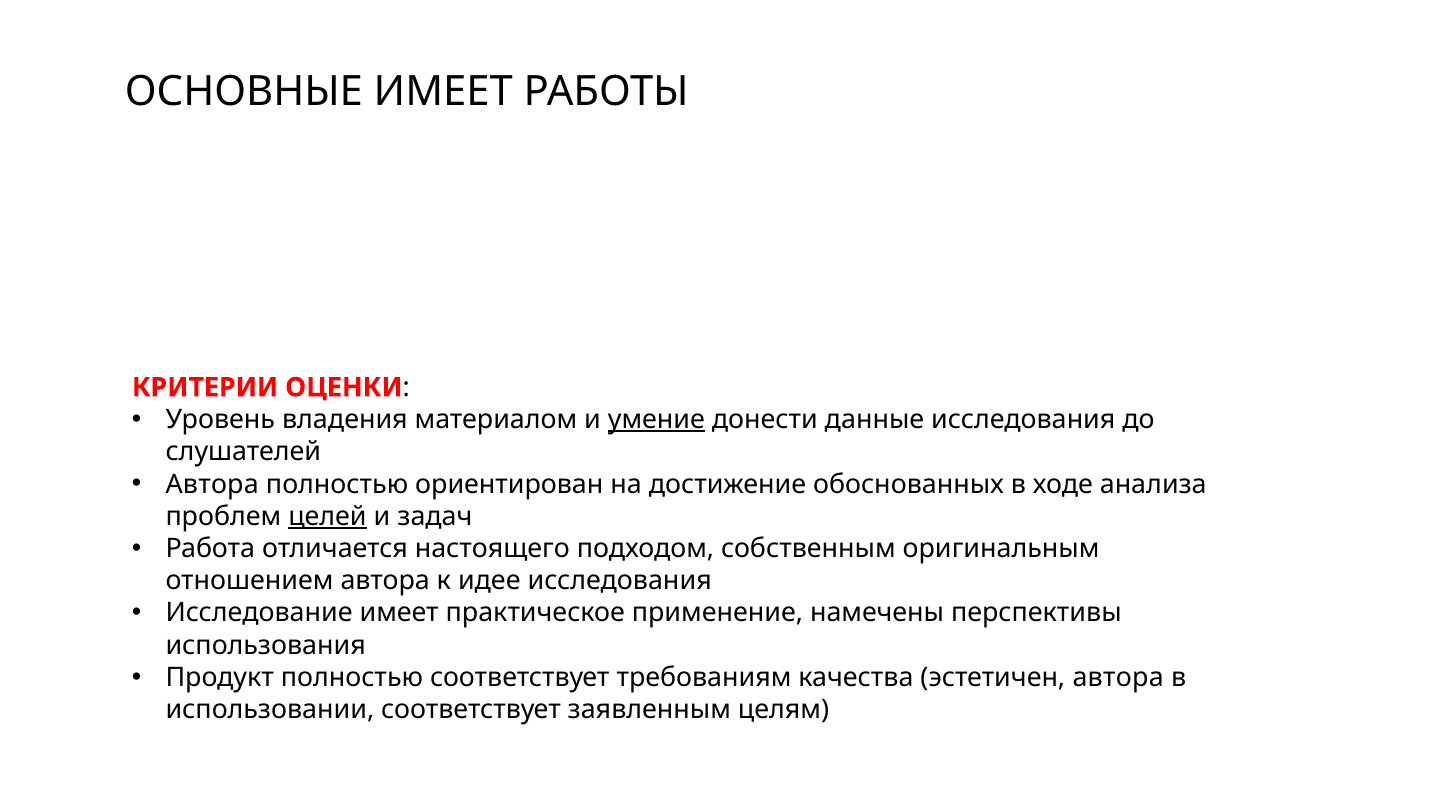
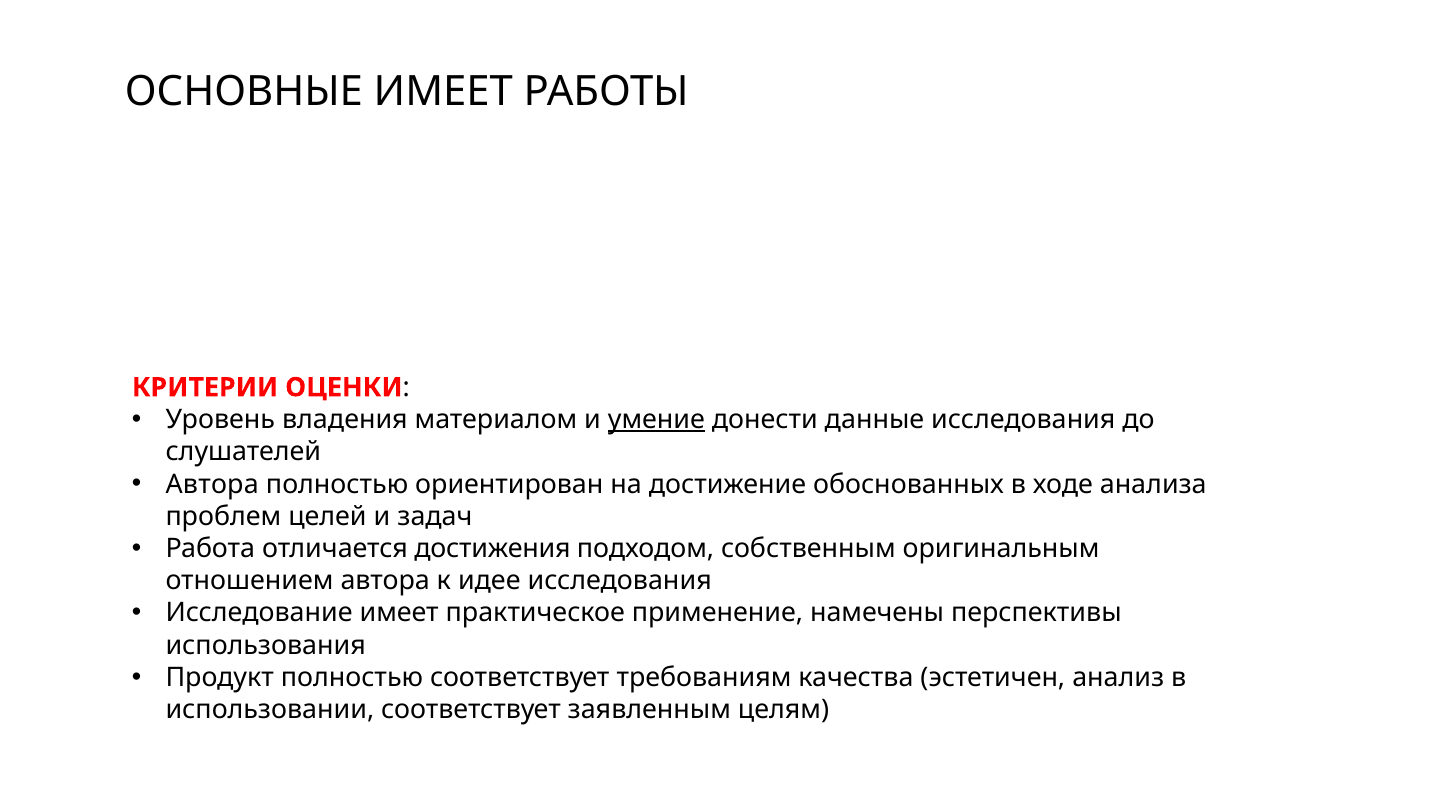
целей underline: present -> none
настоящего: настоящего -> достижения
эстетичен автора: автора -> анализ
